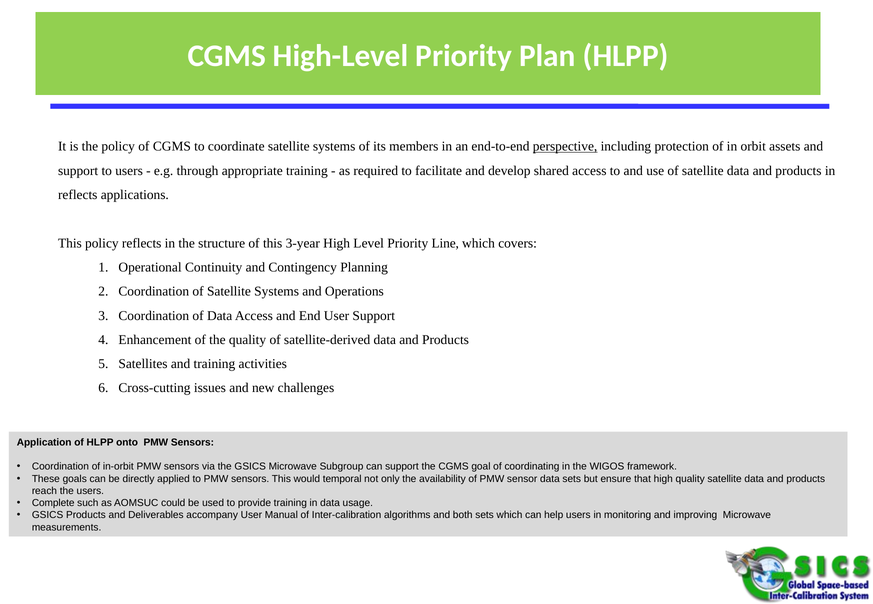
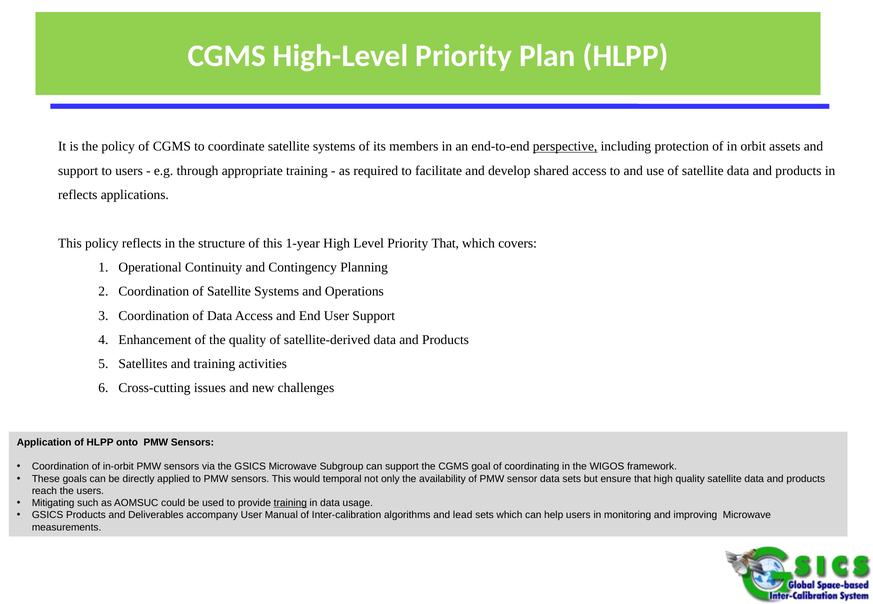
3-year: 3-year -> 1-year
Priority Line: Line -> That
Complete: Complete -> Mitigating
training at (290, 503) underline: none -> present
both: both -> lead
